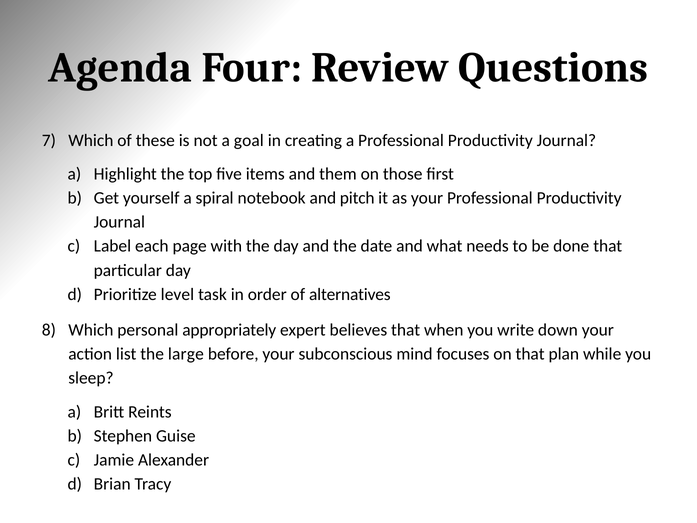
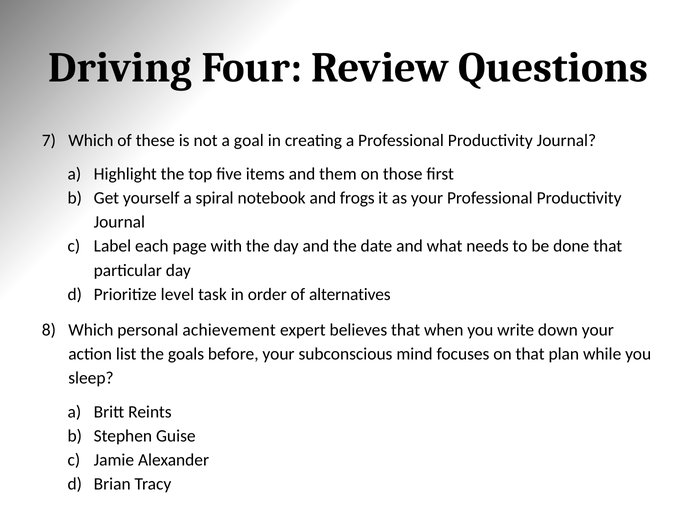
Agenda: Agenda -> Driving
pitch: pitch -> frogs
appropriately: appropriately -> achievement
large: large -> goals
